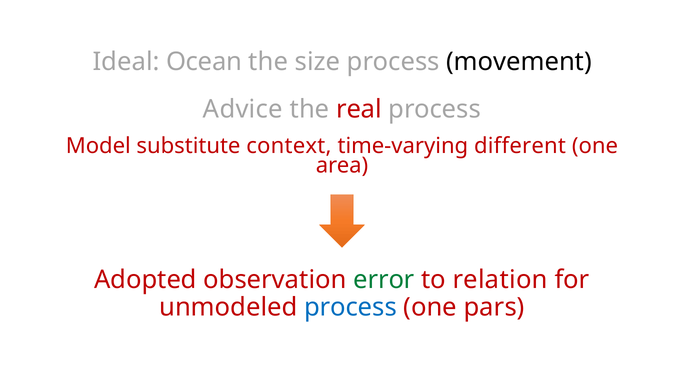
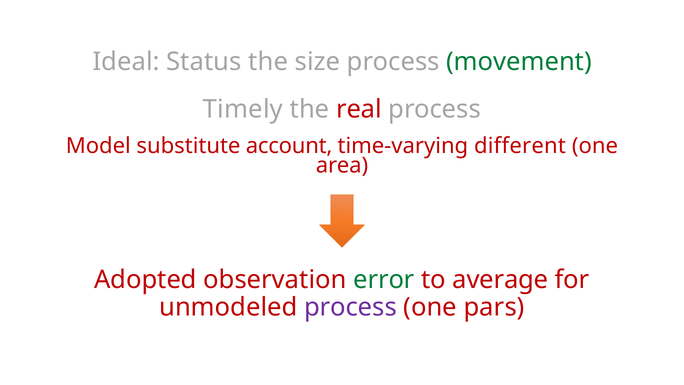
Ocean: Ocean -> Status
movement colour: black -> green
Advice: Advice -> Timely
context: context -> account
relation: relation -> average
process at (350, 307) colour: blue -> purple
